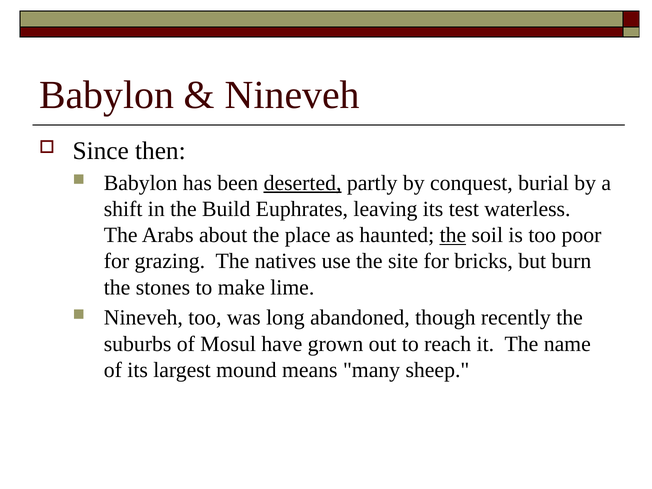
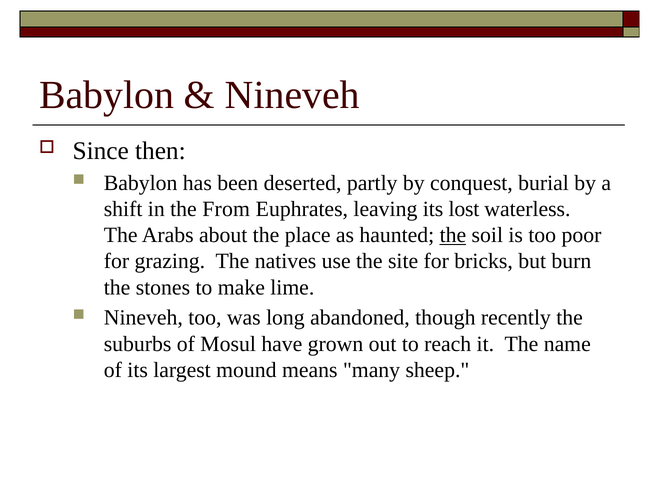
deserted underline: present -> none
Build: Build -> From
test: test -> lost
